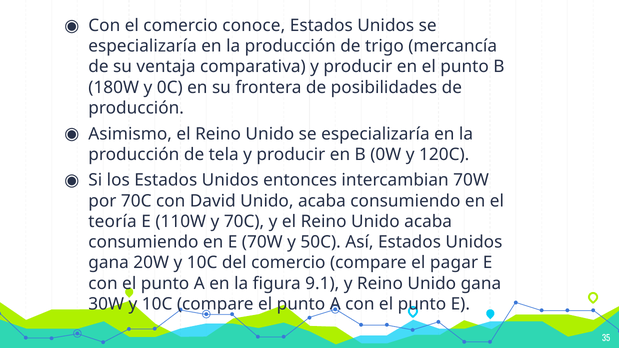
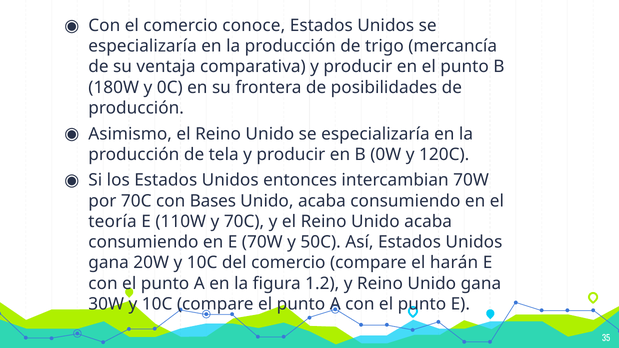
David: David -> Bases
pagar: pagar -> harán
9.1: 9.1 -> 1.2
